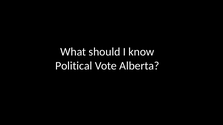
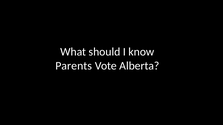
Political: Political -> Parents
